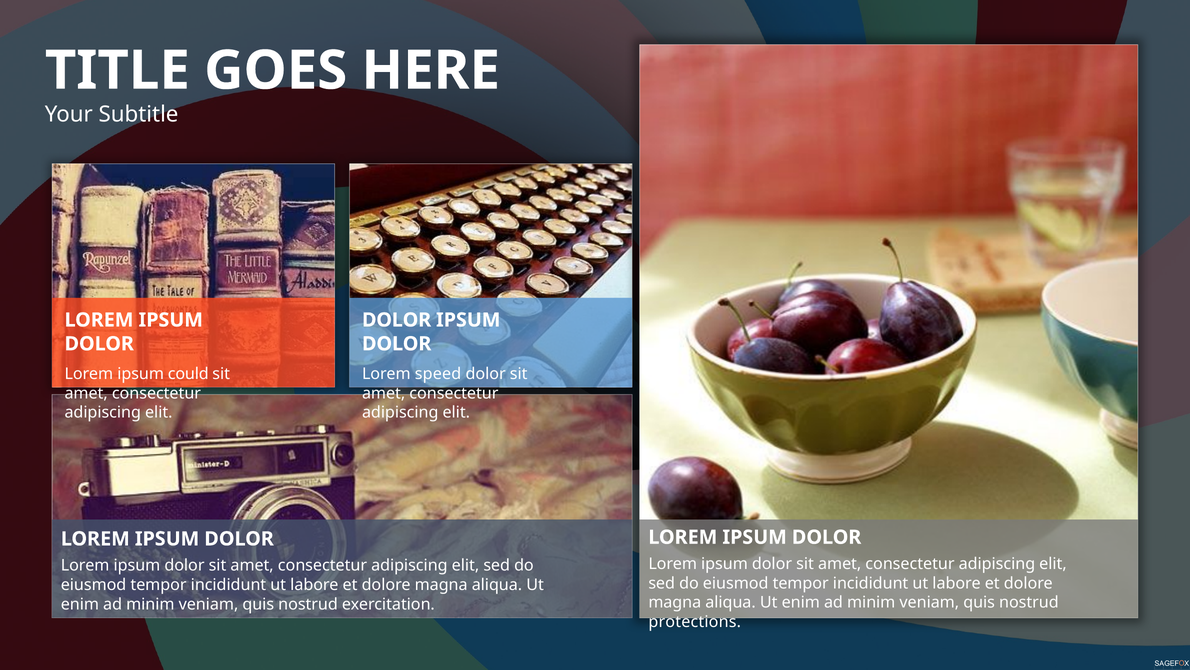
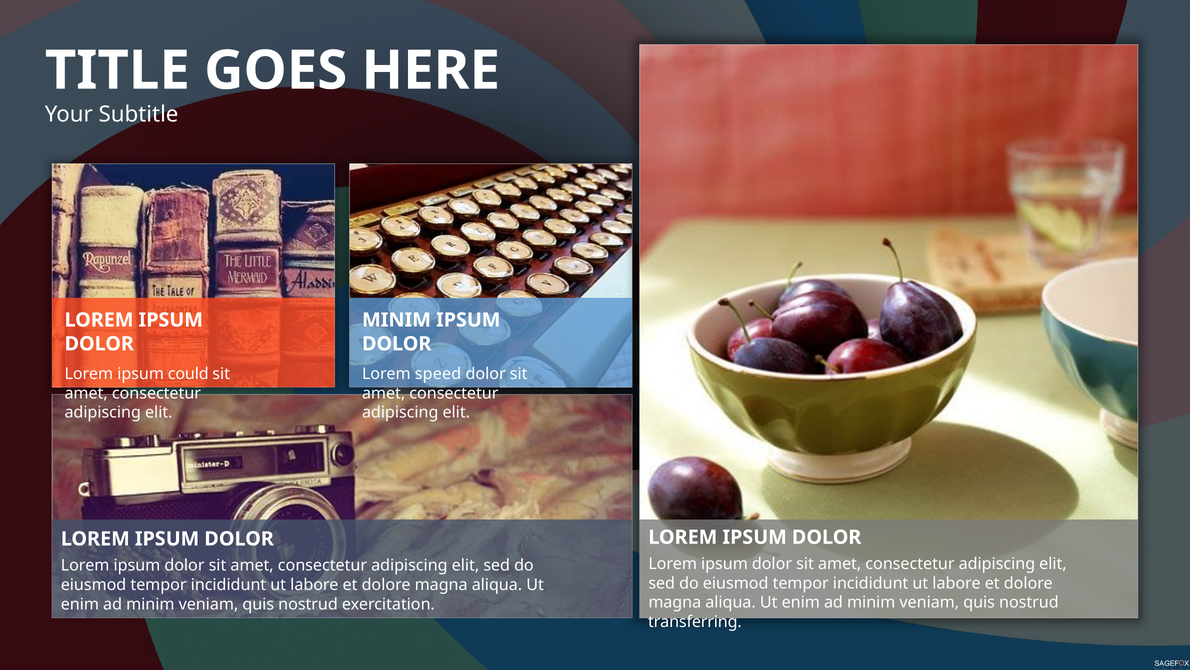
DOLOR at (397, 320): DOLOR -> MINIM
protections: protections -> transferring
